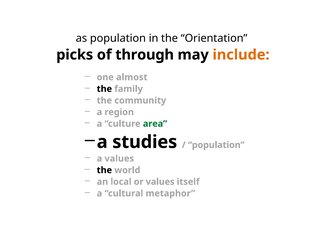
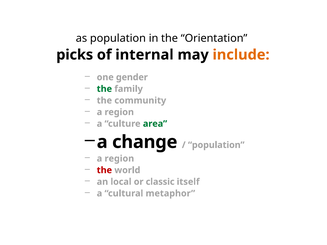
through: through -> internal
almost: almost -> gender
the at (104, 89) colour: black -> green
studies: studies -> change
values at (119, 159): values -> region
the at (104, 170) colour: black -> red
or values: values -> classic
